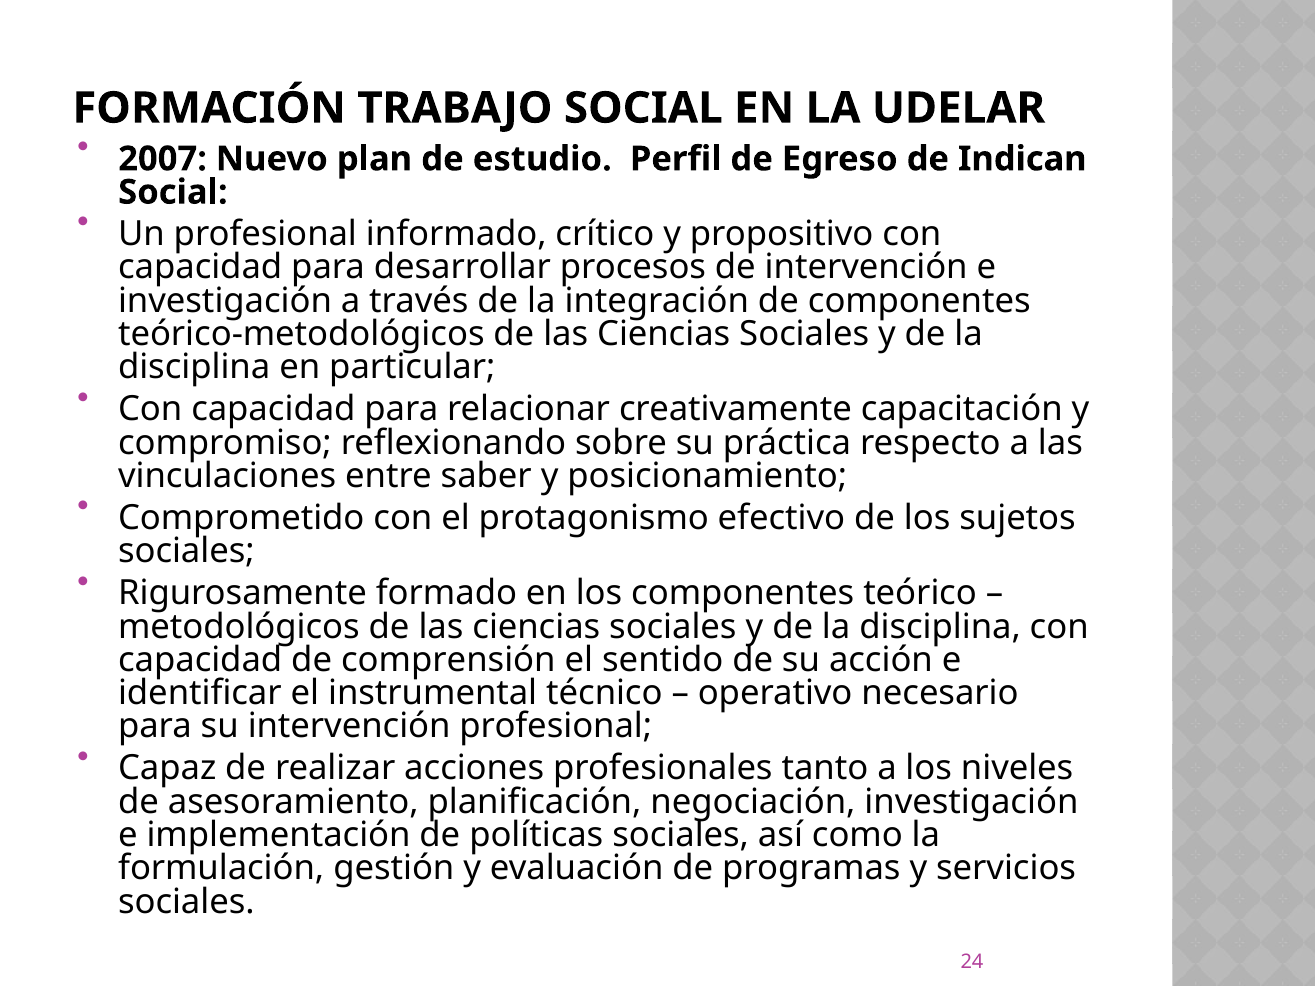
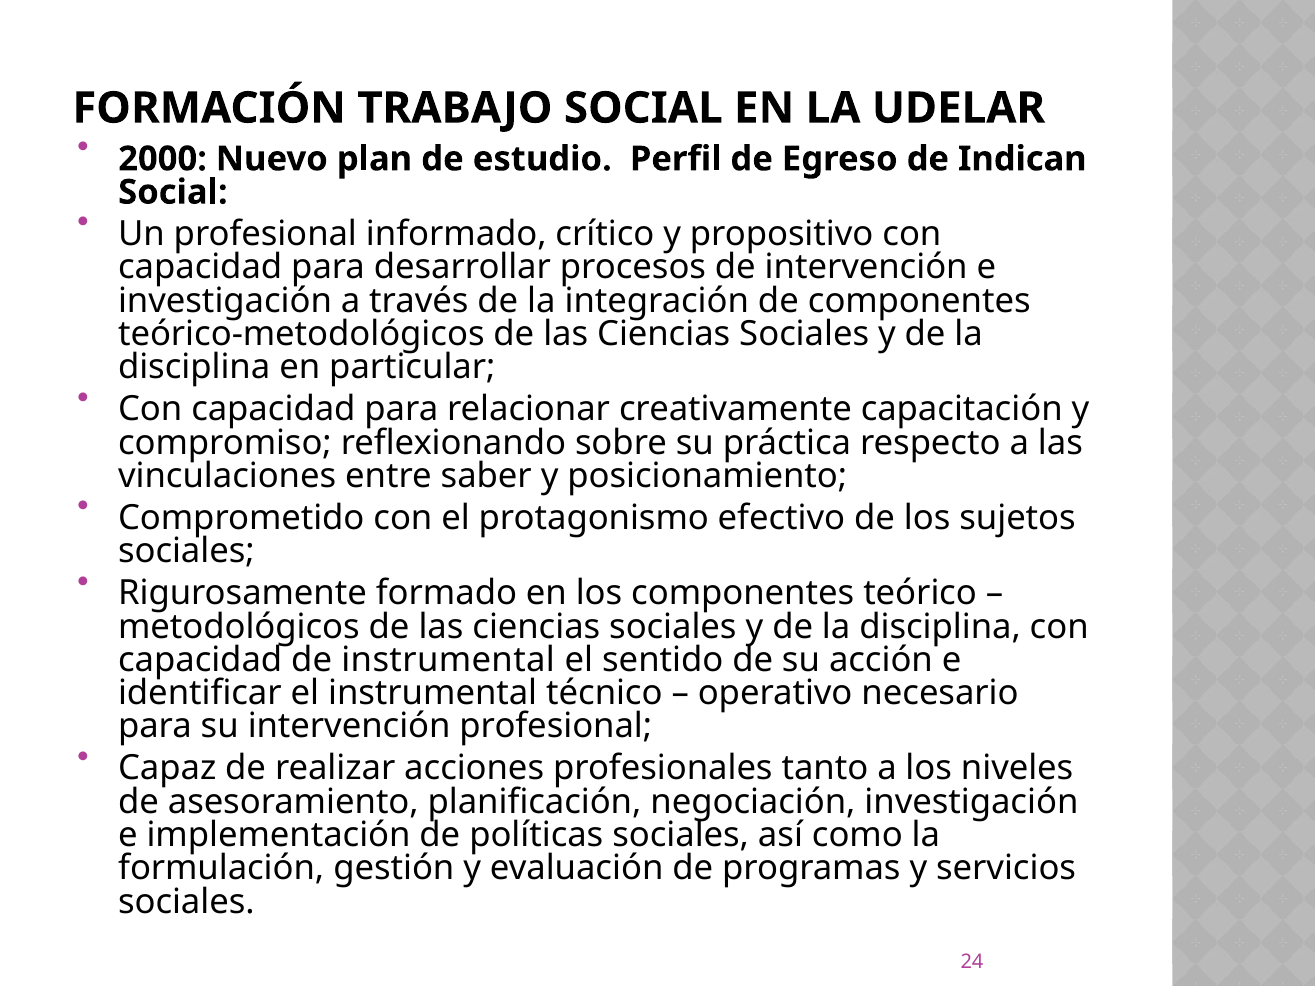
2007: 2007 -> 2000
de comprensión: comprensión -> instrumental
